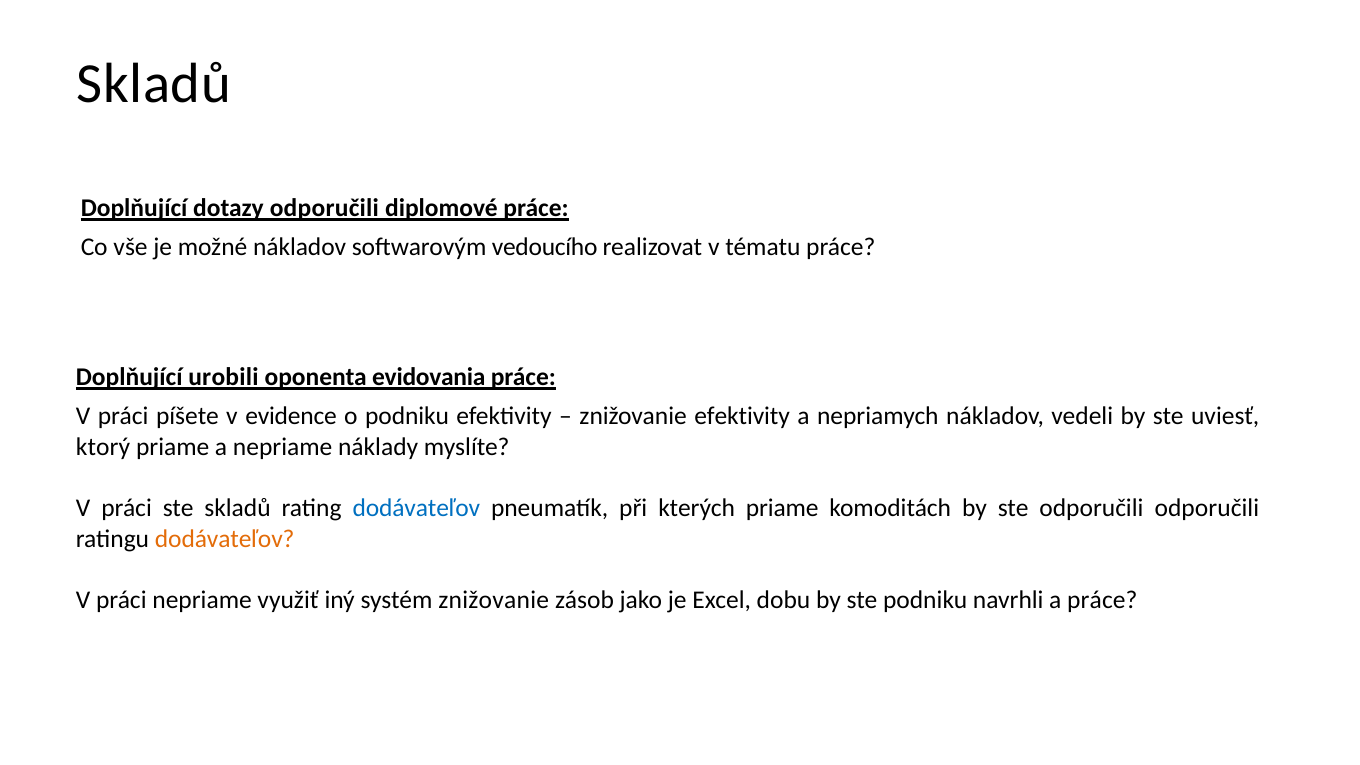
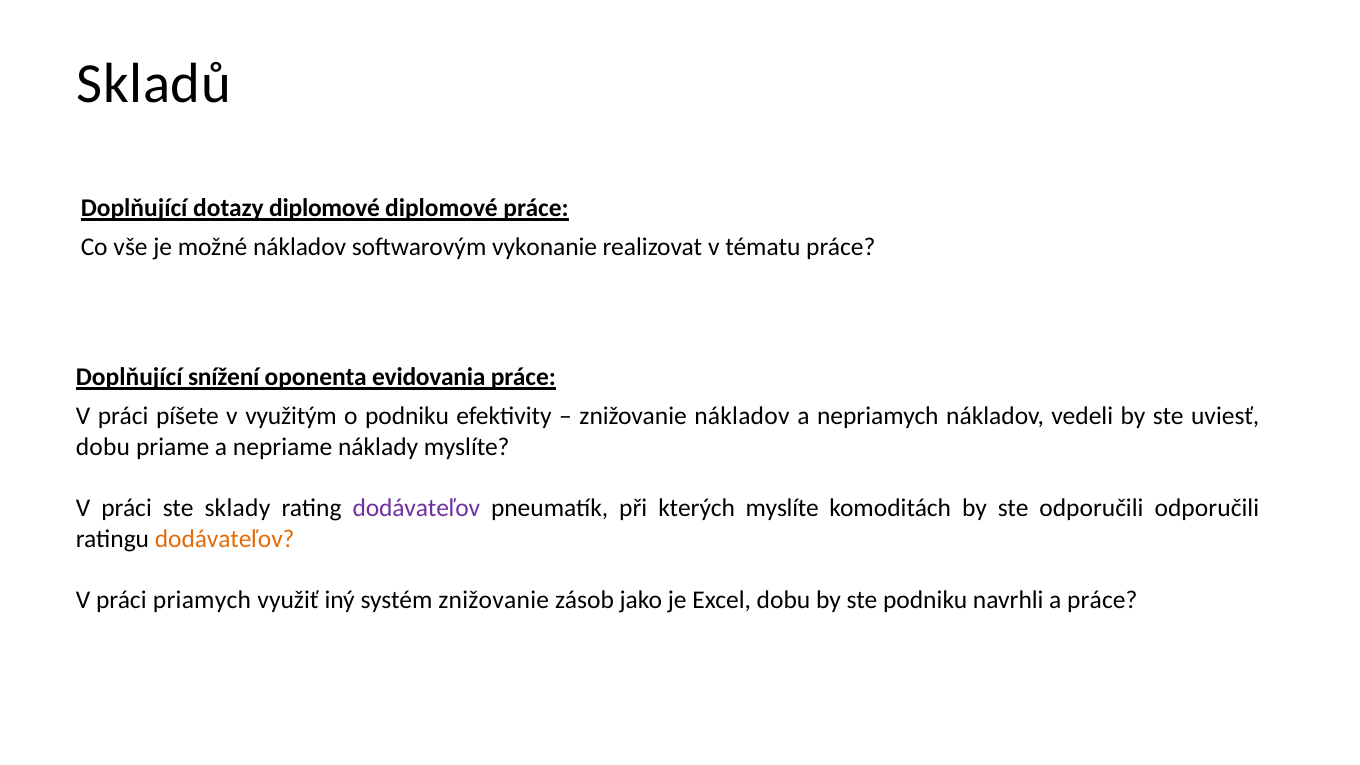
dotazy odporučili: odporučili -> diplomové
vedoucího: vedoucího -> vykonanie
urobili: urobili -> snížení
evidence: evidence -> využitým
znižovanie efektivity: efektivity -> nákladov
ktorý at (103, 447): ktorý -> dobu
ste skladů: skladů -> sklady
dodávateľov at (416, 508) colour: blue -> purple
kterých priame: priame -> myslíte
práci nepriame: nepriame -> priamych
